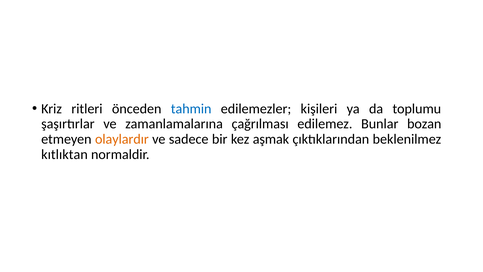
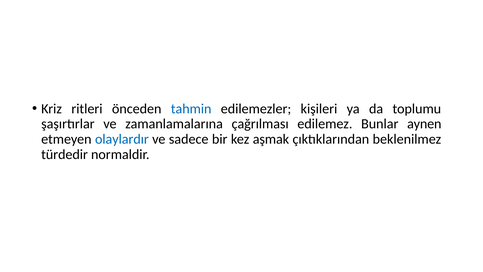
bozan: bozan -> aynen
olaylardır colour: orange -> blue
kıtlıktan: kıtlıktan -> türdedir
